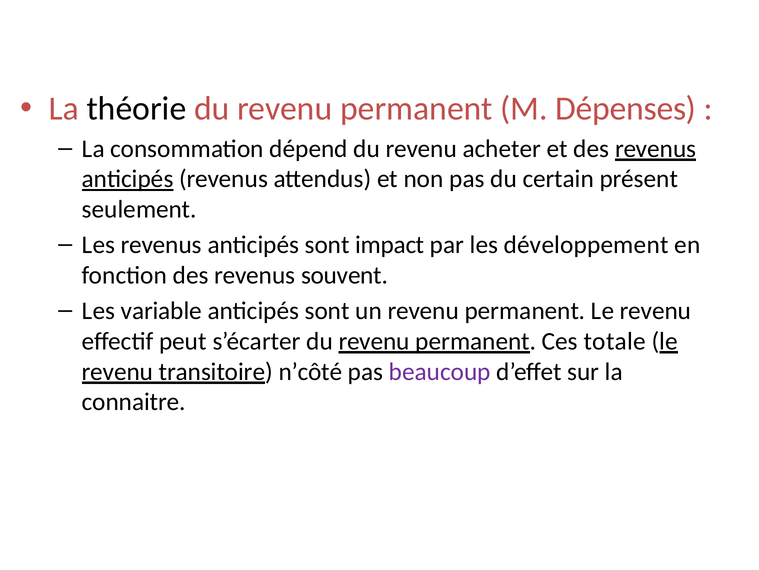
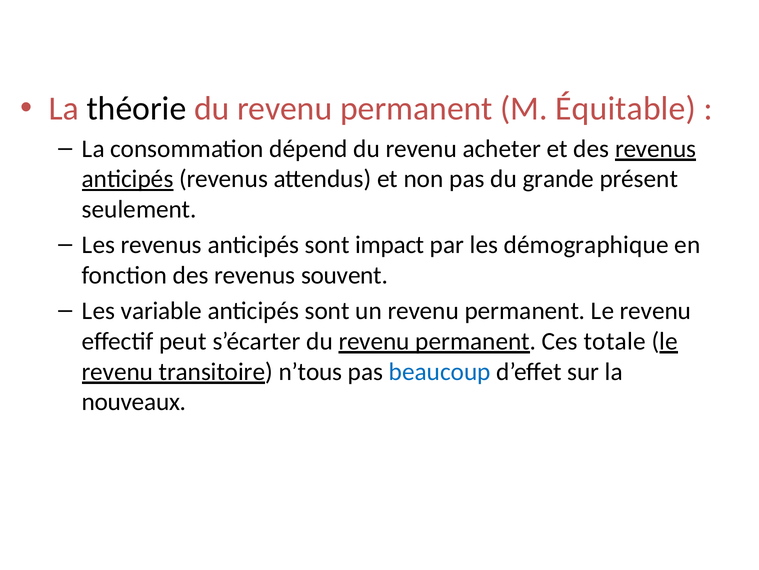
Dépenses: Dépenses -> Équitable
certain: certain -> grande
développement: développement -> démographique
n’côté: n’côté -> n’tous
beaucoup colour: purple -> blue
connaitre: connaitre -> nouveaux
